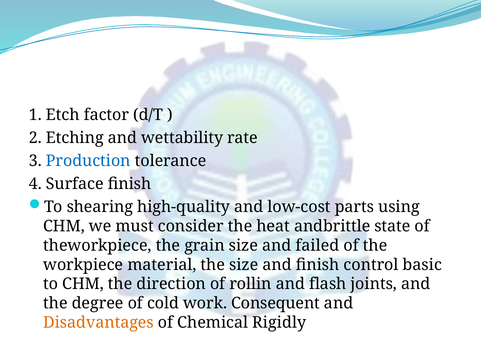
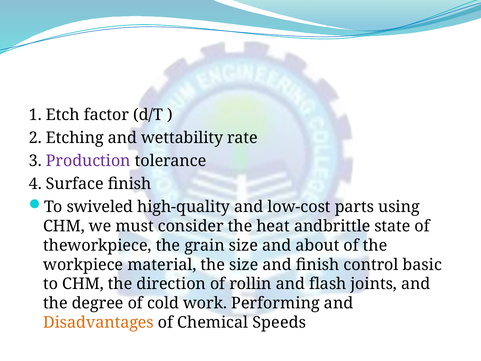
Production colour: blue -> purple
shearing: shearing -> swiveled
failed: failed -> about
Consequent: Consequent -> Performing
Rigidly: Rigidly -> Speeds
